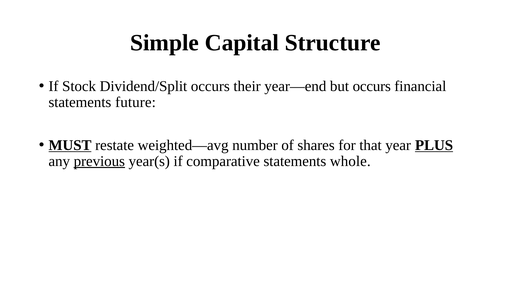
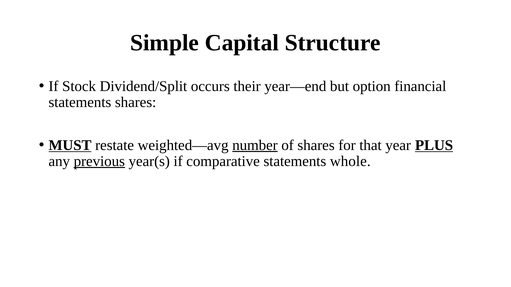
but occurs: occurs -> option
statements future: future -> shares
number underline: none -> present
